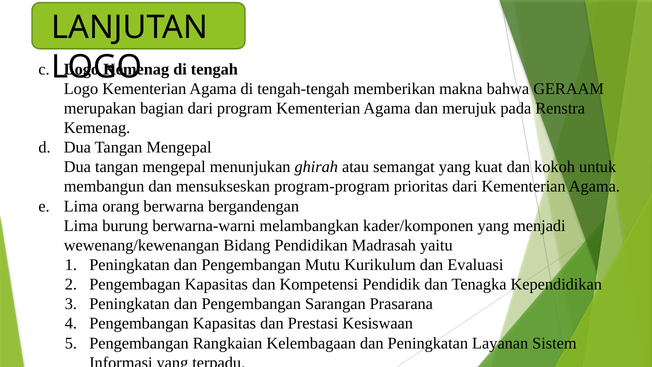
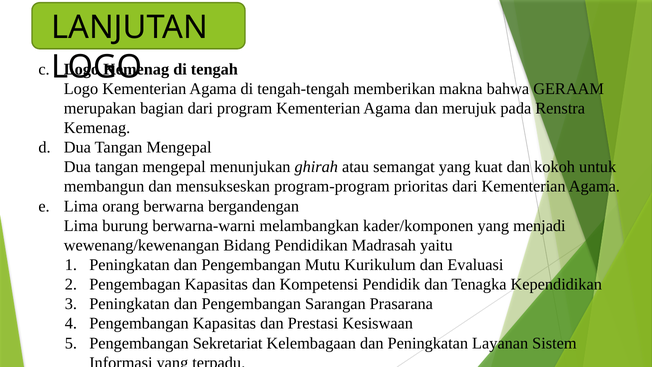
Rangkaian: Rangkaian -> Sekretariat
